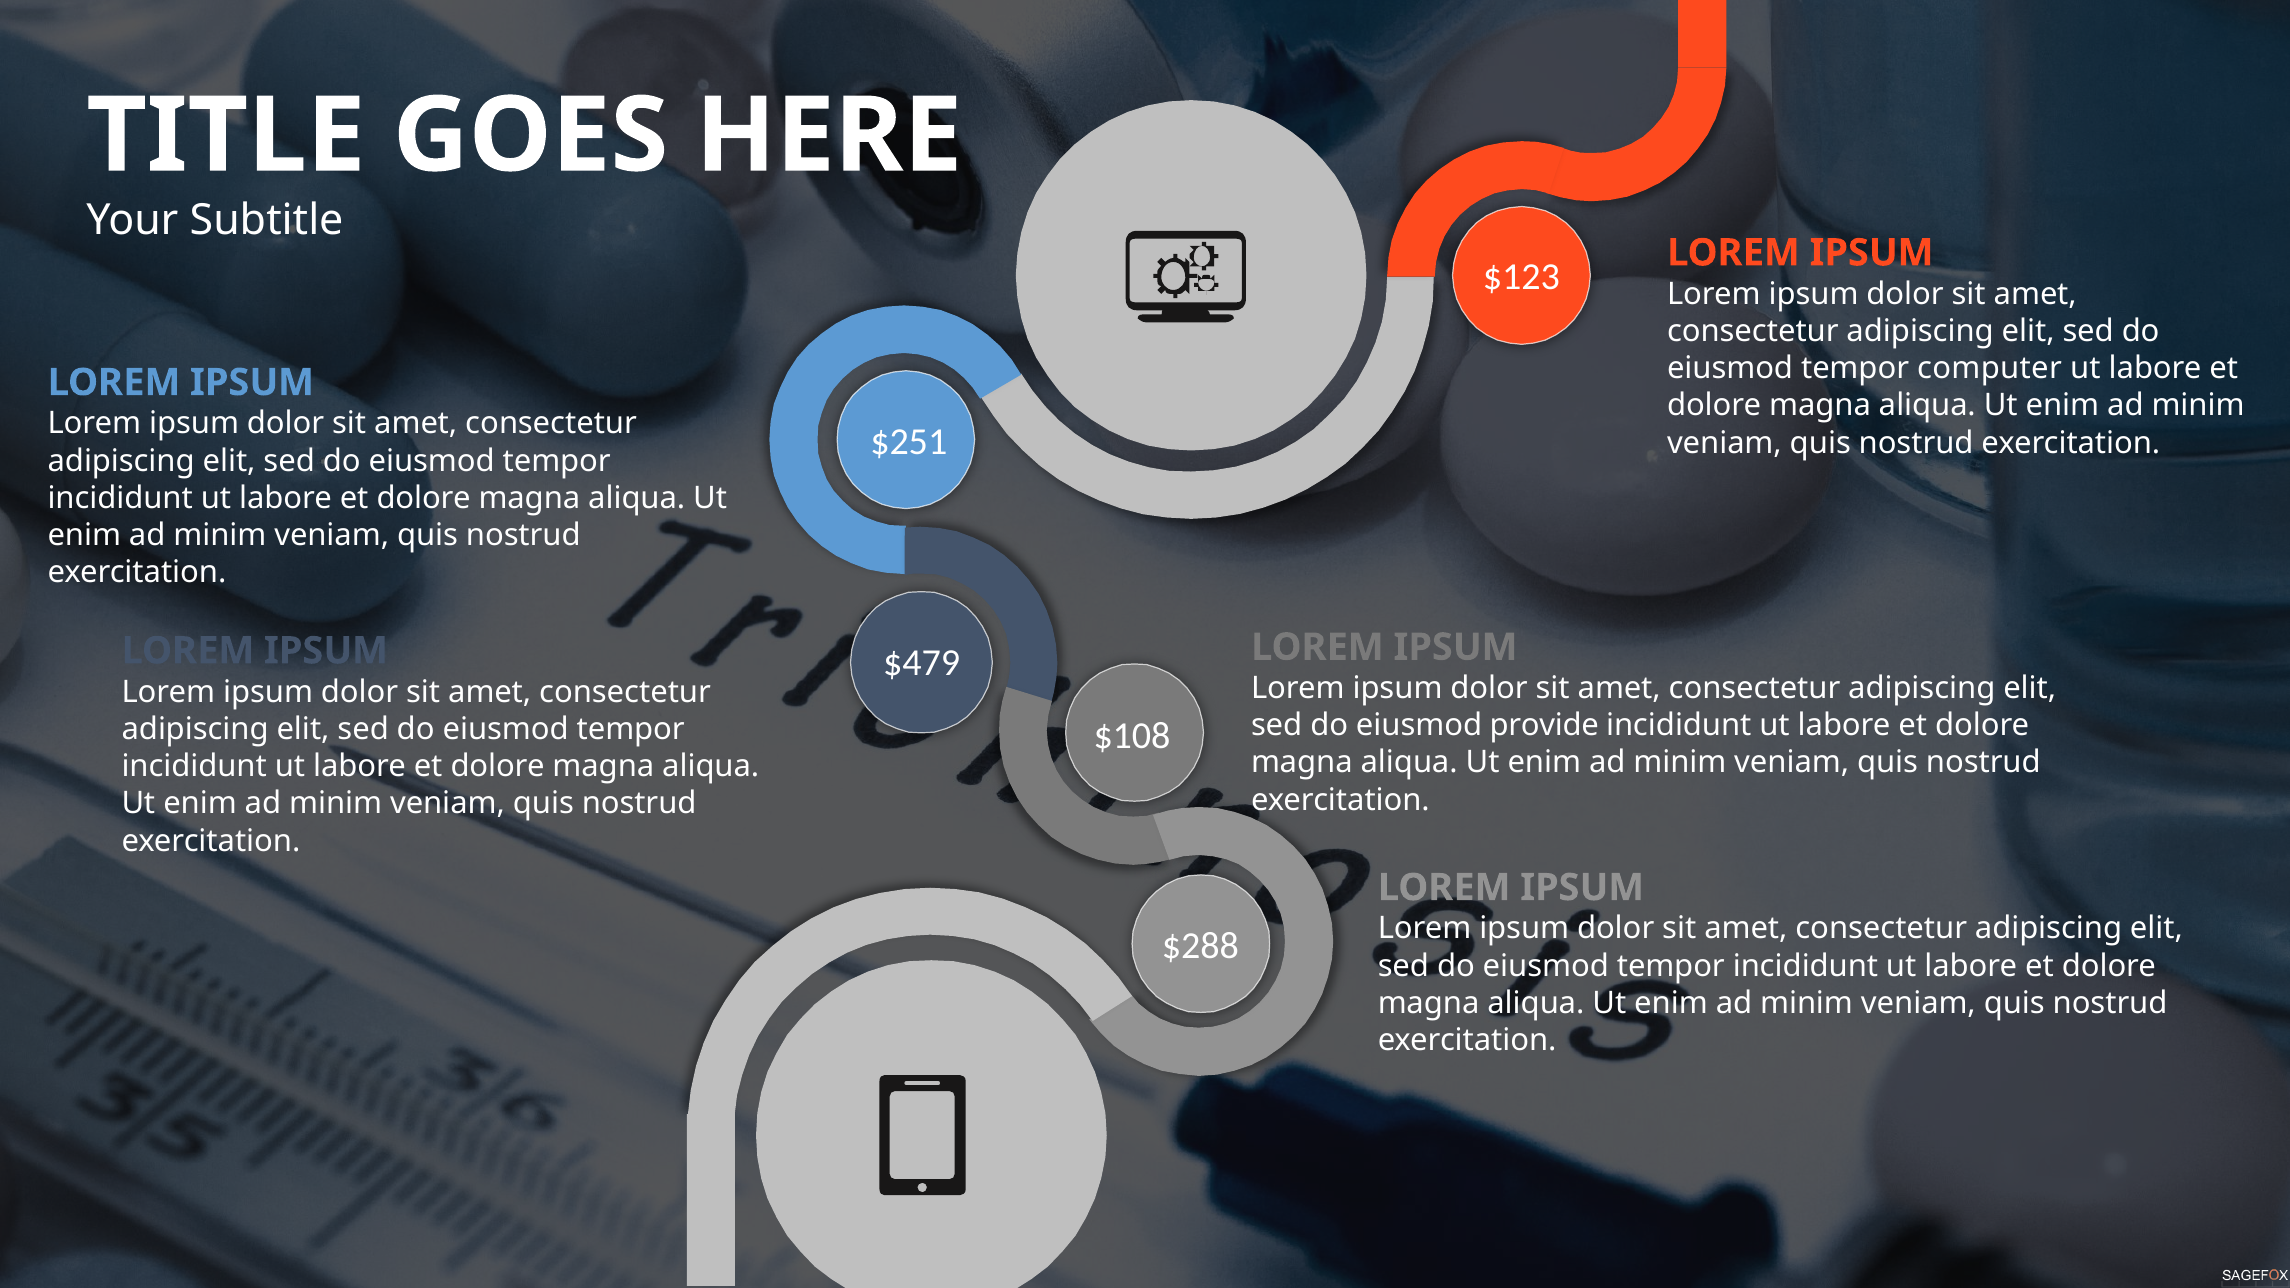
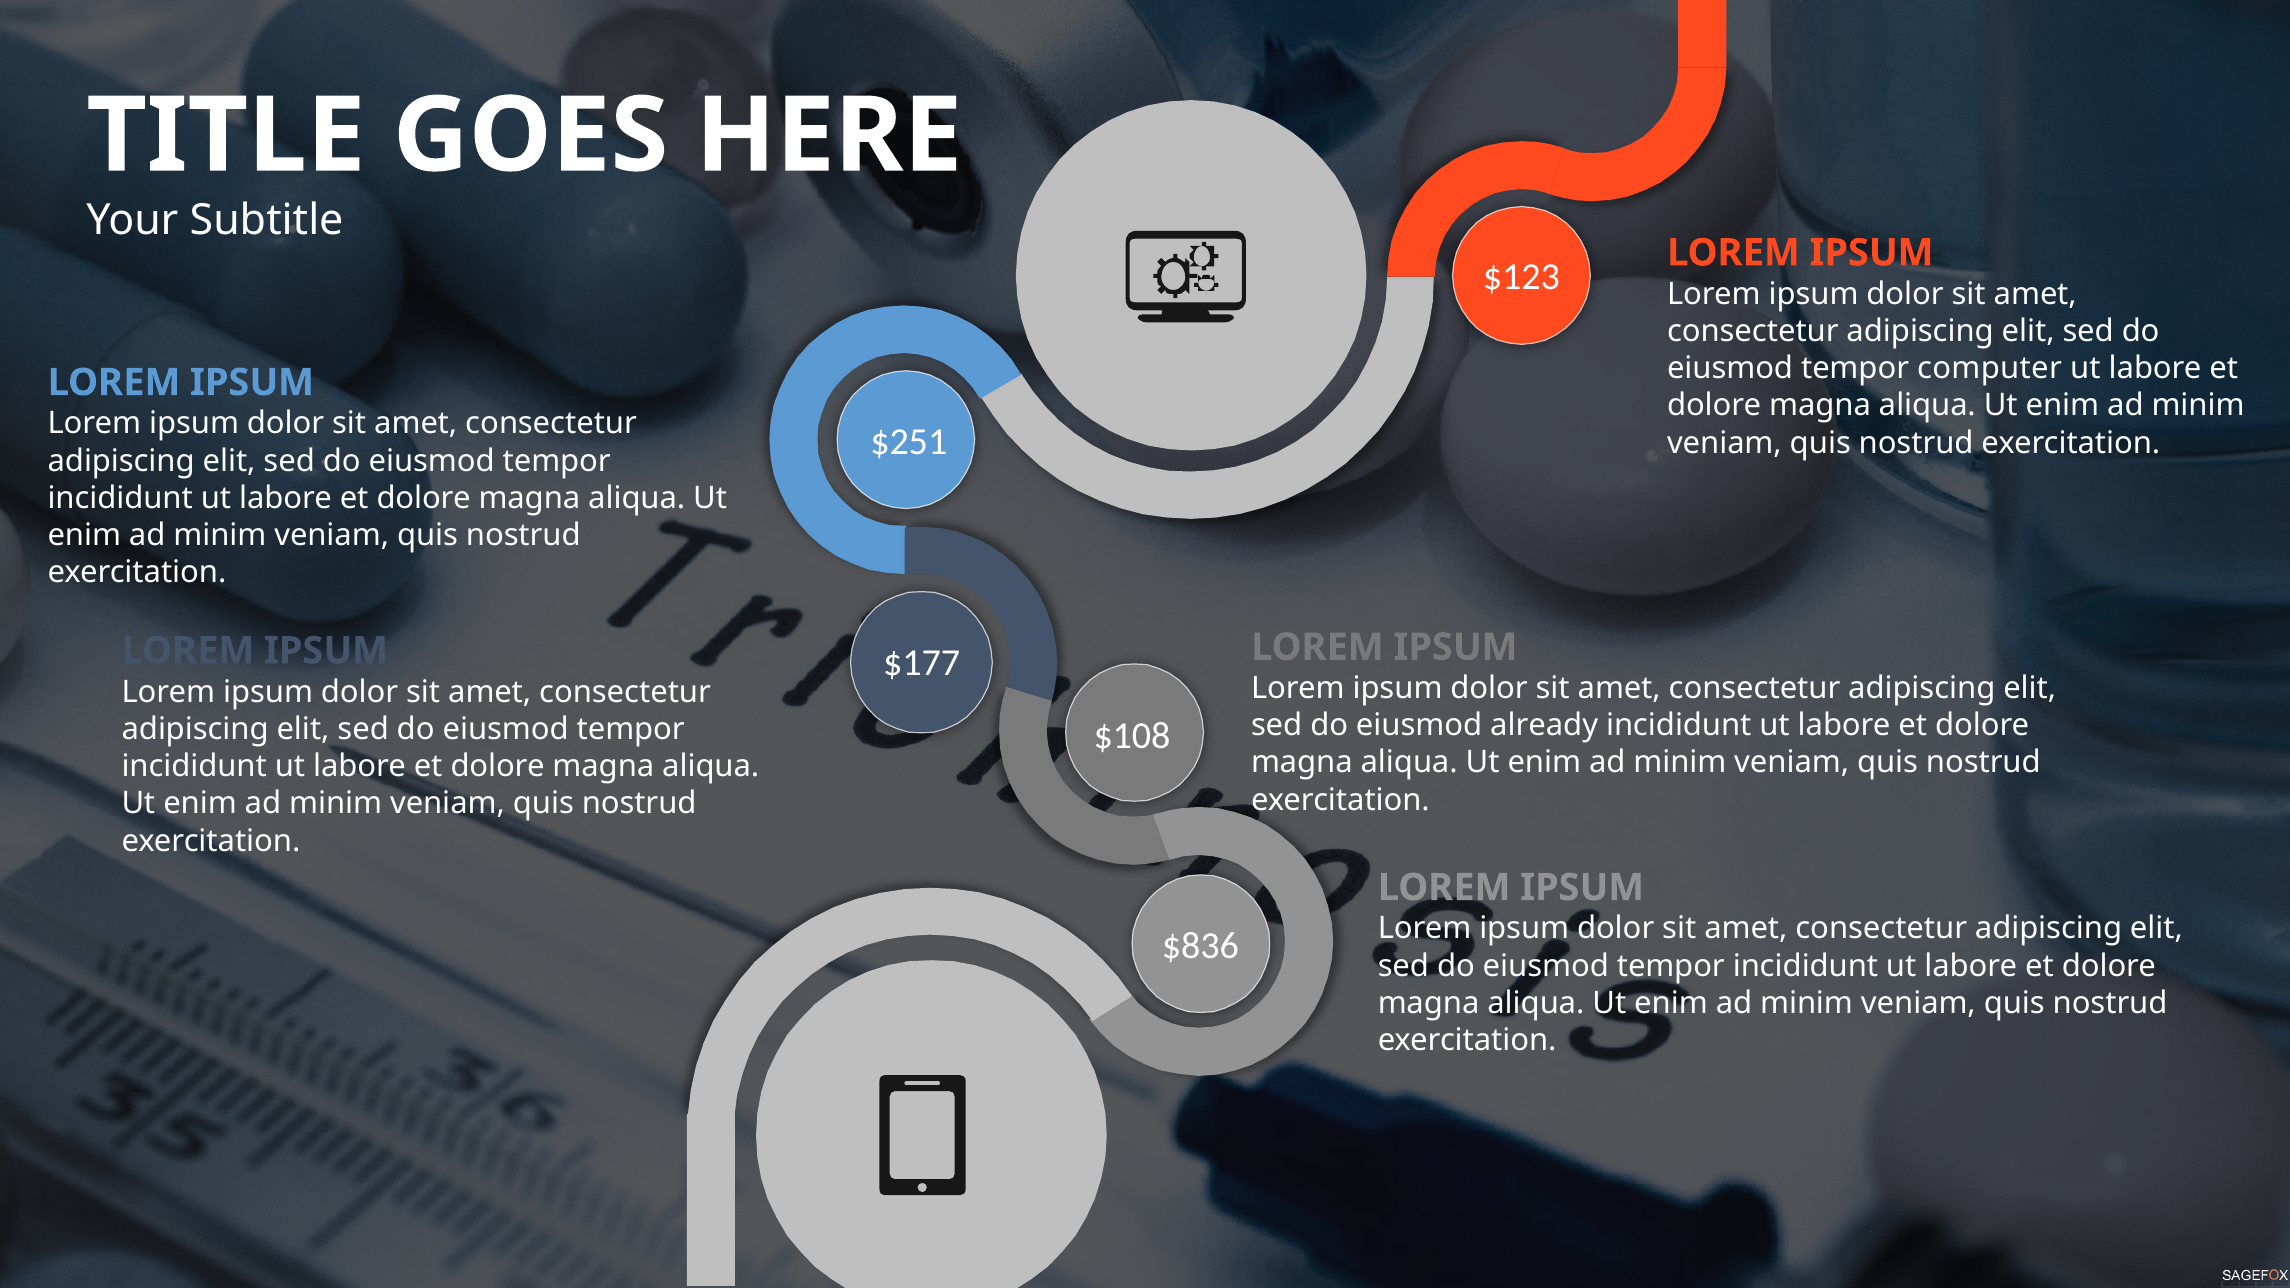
$479: $479 -> $177
provide: provide -> already
$288: $288 -> $836
